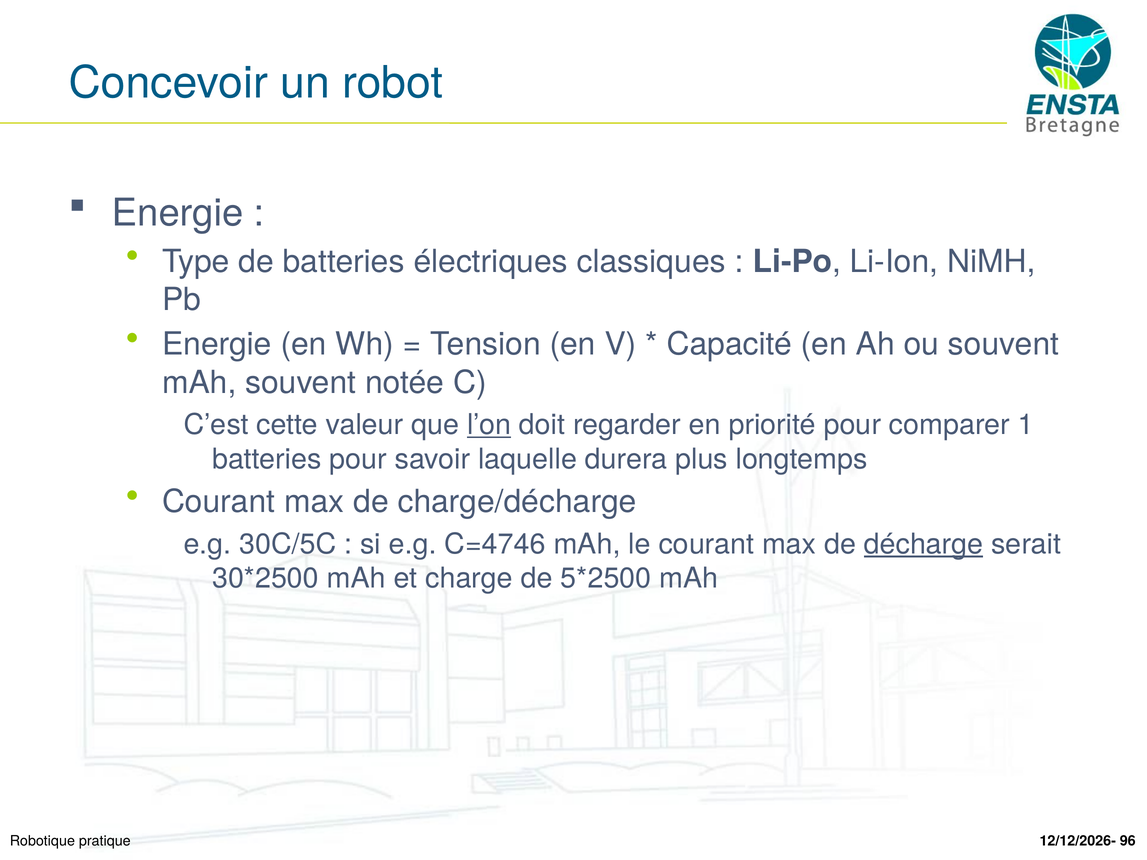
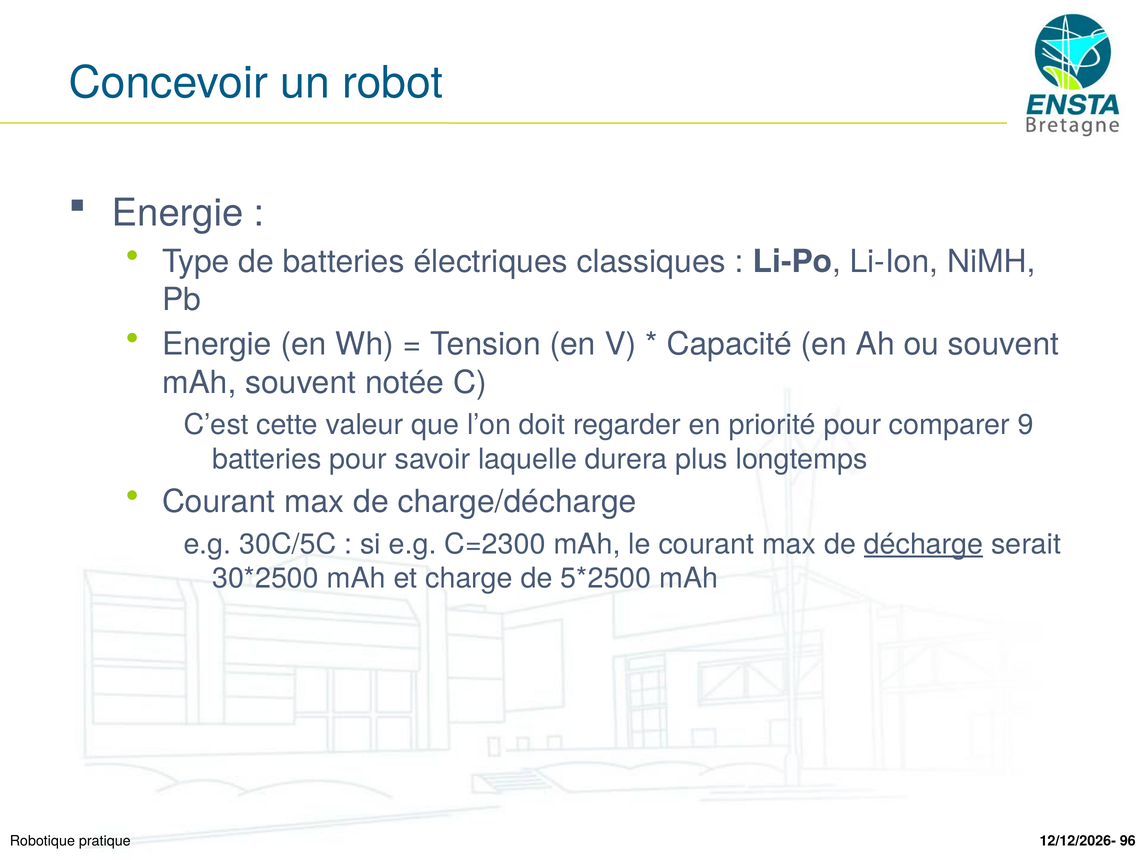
l’on underline: present -> none
1: 1 -> 9
C=4746: C=4746 -> C=2300
